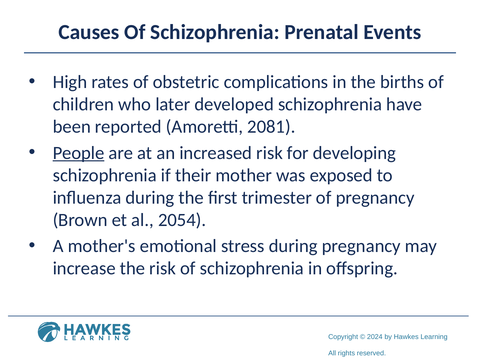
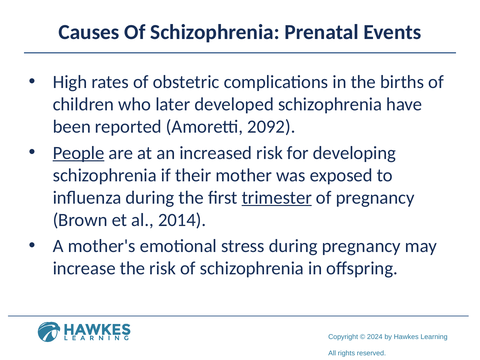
2081: 2081 -> 2092
trimester underline: none -> present
2054: 2054 -> 2014
